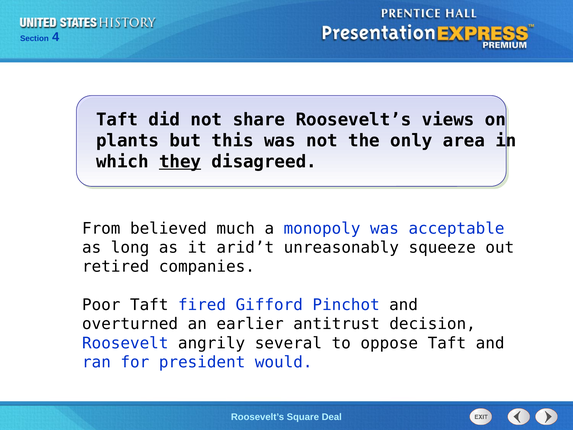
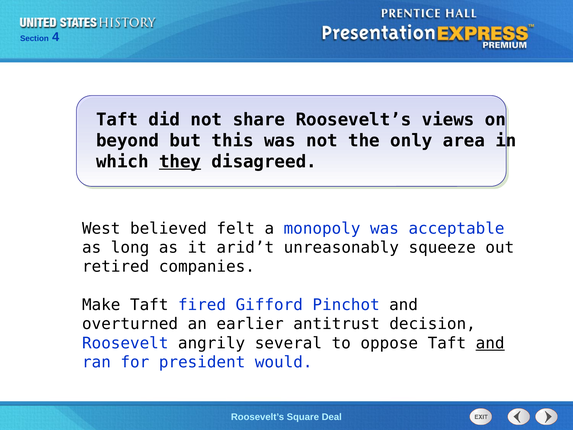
plants: plants -> beyond
From: From -> West
much: much -> felt
Poor: Poor -> Make
and at (490, 343) underline: none -> present
